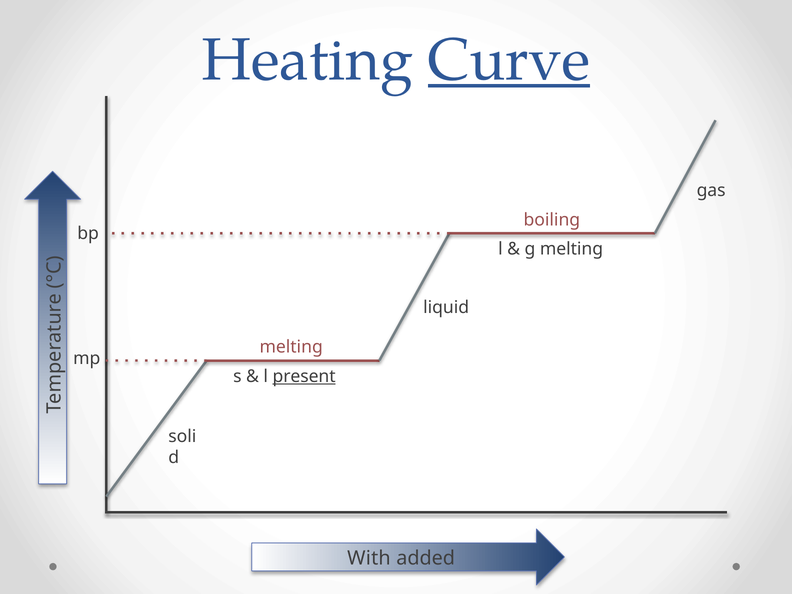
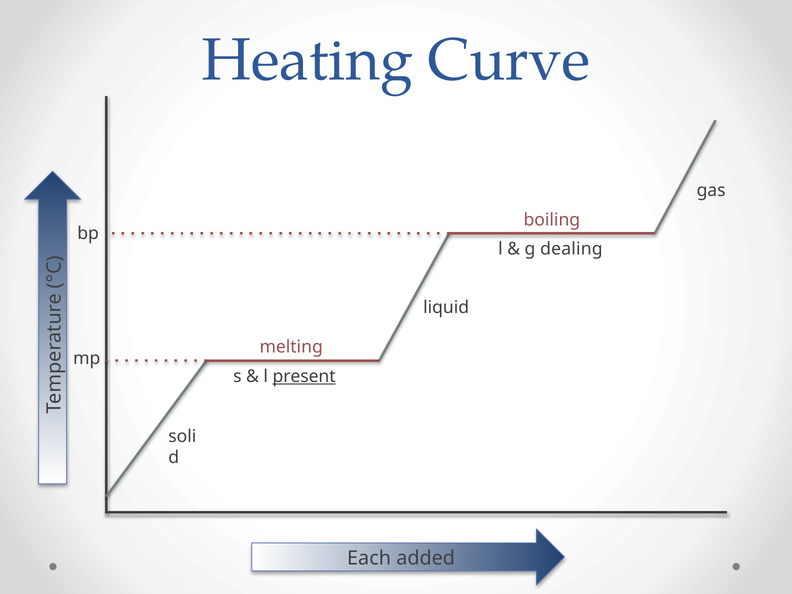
Curve underline: present -> none
g melting: melting -> dealing
With: With -> Each
